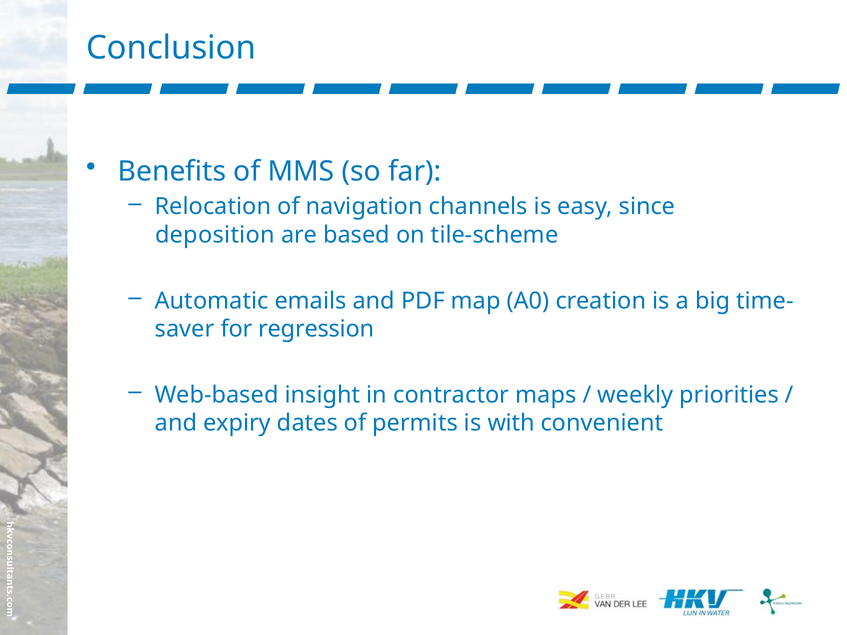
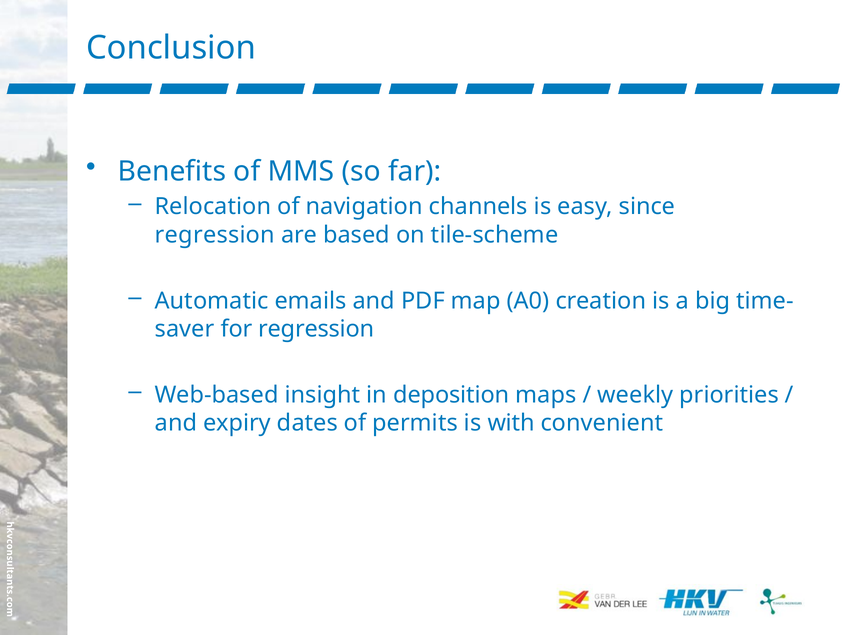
deposition at (215, 235): deposition -> regression
contractor: contractor -> deposition
